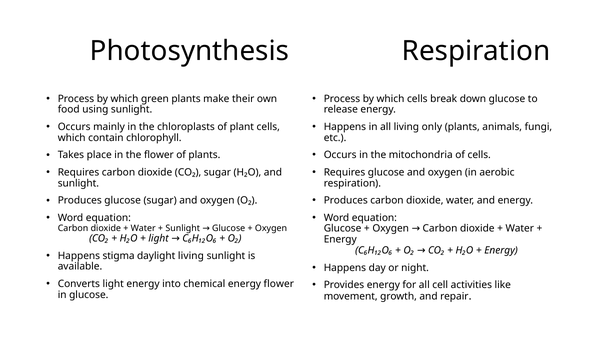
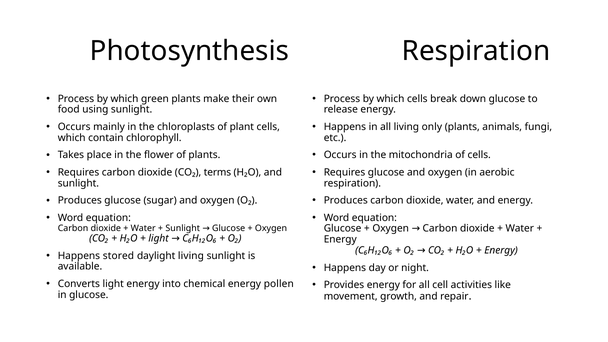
CO₂ sugar: sugar -> terms
stigma: stigma -> stored
energy flower: flower -> pollen
